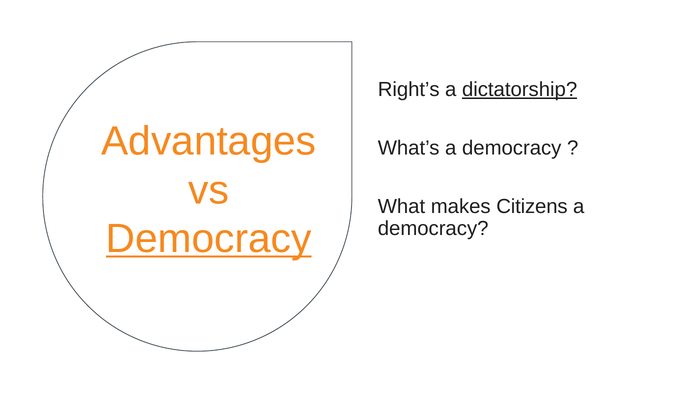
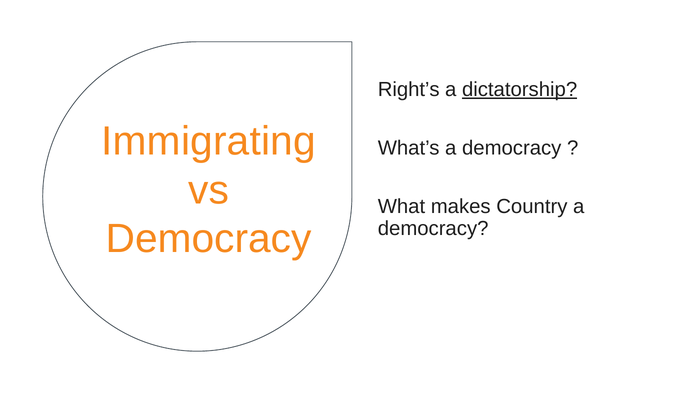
Advantages: Advantages -> Immigrating
Citizens: Citizens -> Country
Democracy at (209, 239) underline: present -> none
